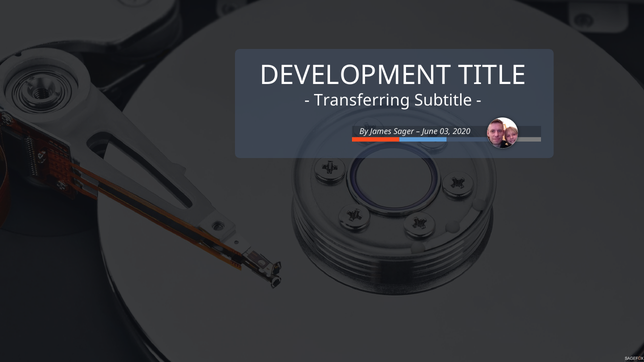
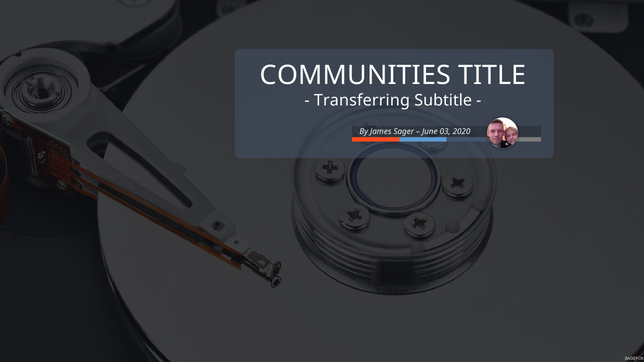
DEVELOPMENT: DEVELOPMENT -> COMMUNITIES
